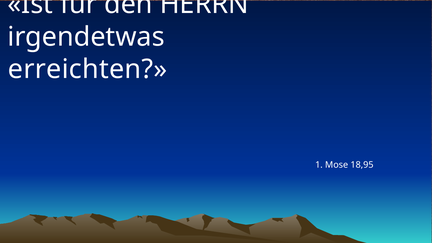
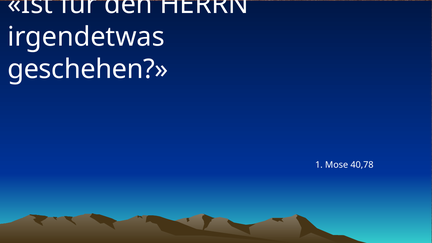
erreichten: erreichten -> geschehen
18,95: 18,95 -> 40,78
